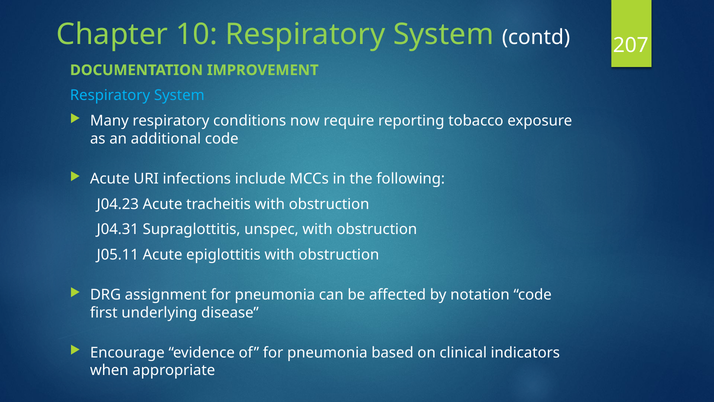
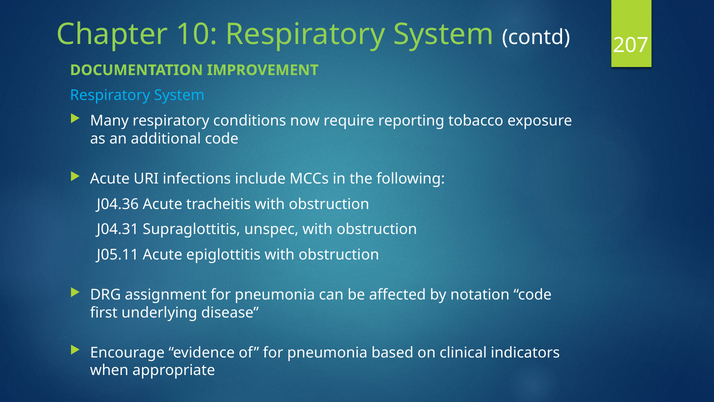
J04.23: J04.23 -> J04.36
